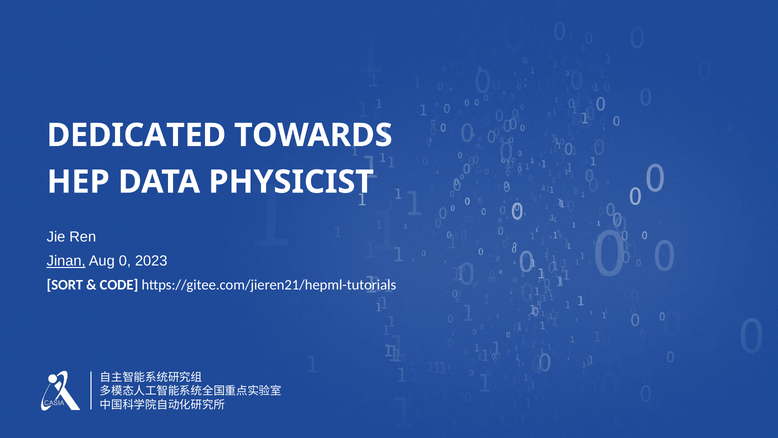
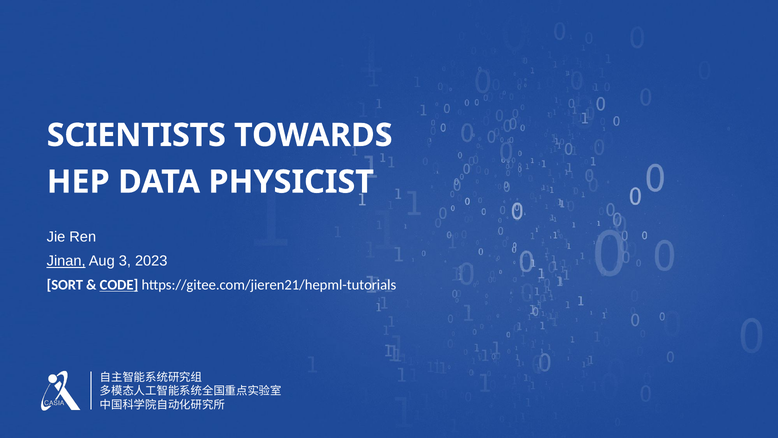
DEDICATED: DEDICATED -> SCIENTISTS
0: 0 -> 3
CODE underline: none -> present
